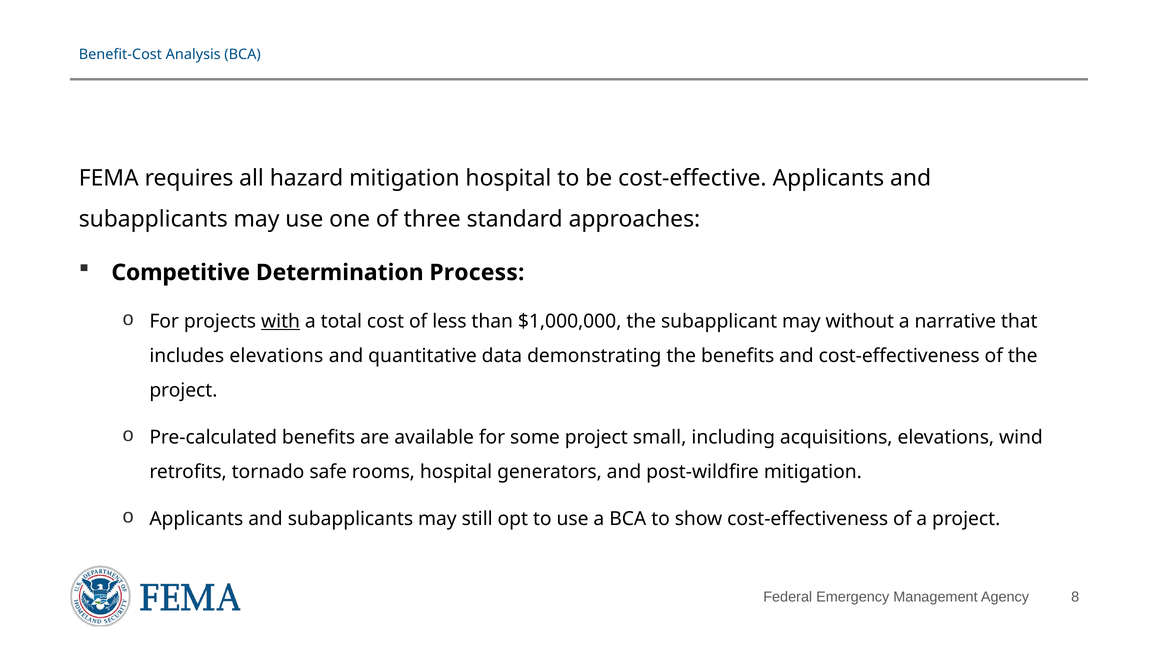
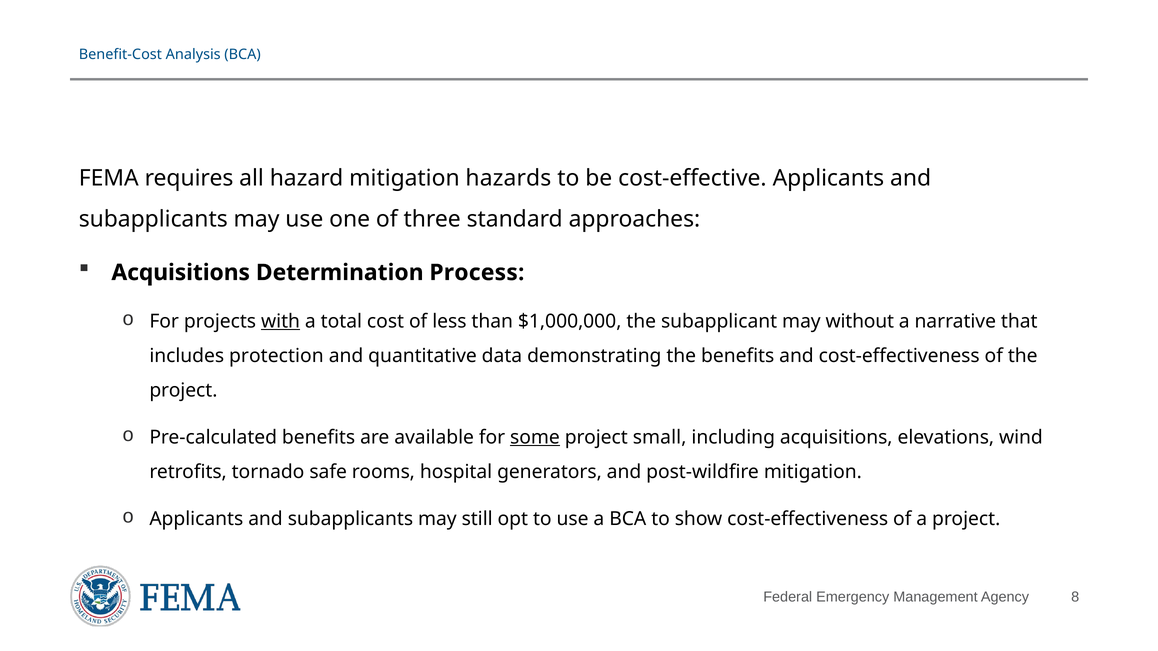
mitigation hospital: hospital -> hazards
Competitive at (181, 273): Competitive -> Acquisitions
includes elevations: elevations -> protection
some underline: none -> present
